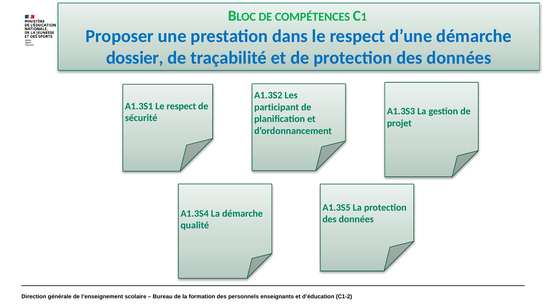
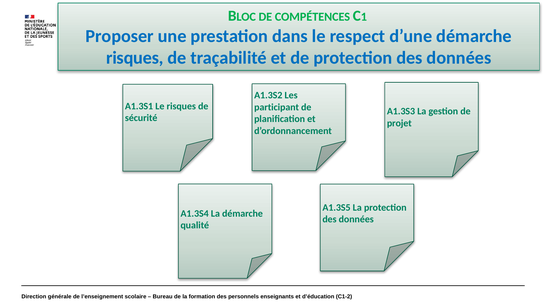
dossier at (135, 58): dossier -> risques
A1.3S1 Le respect: respect -> risques
